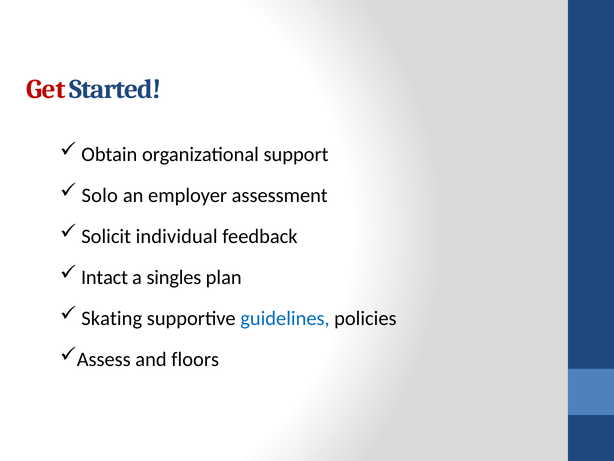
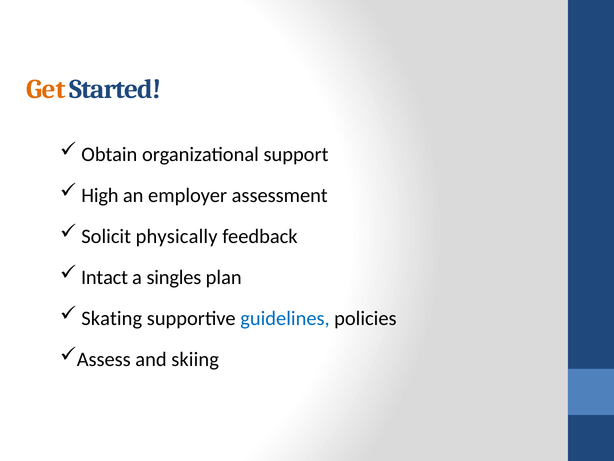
Get colour: red -> orange
Solo: Solo -> High
individual: individual -> physically
floors: floors -> skiing
